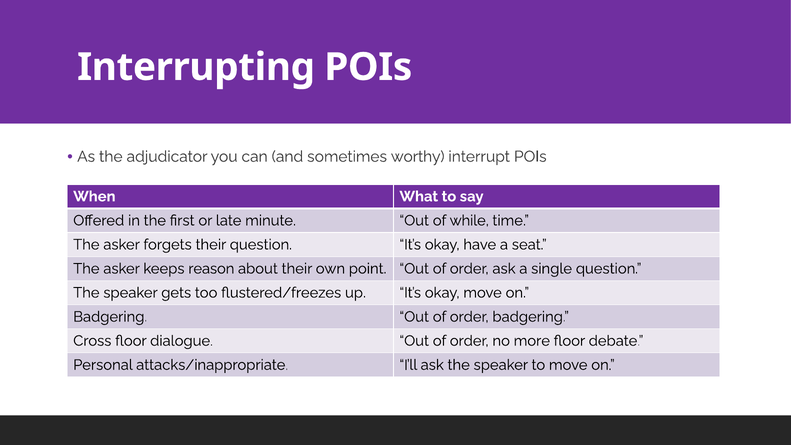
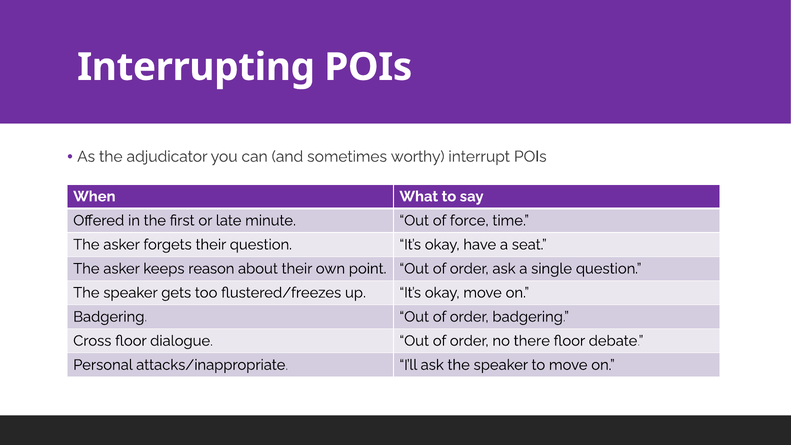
while: while -> force
more: more -> there
